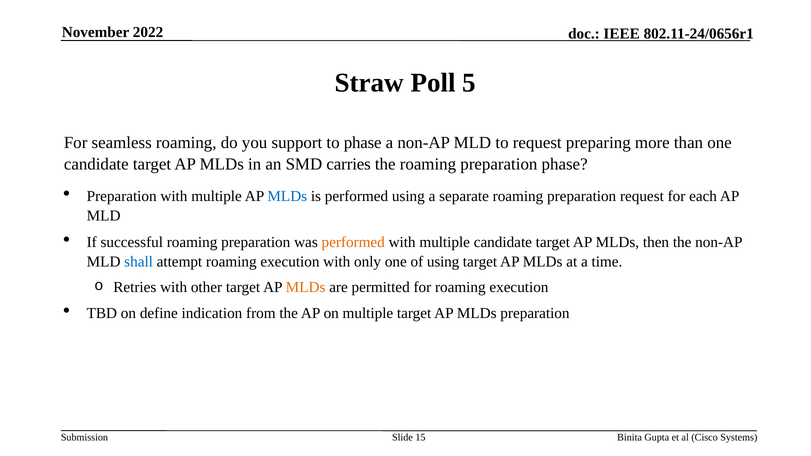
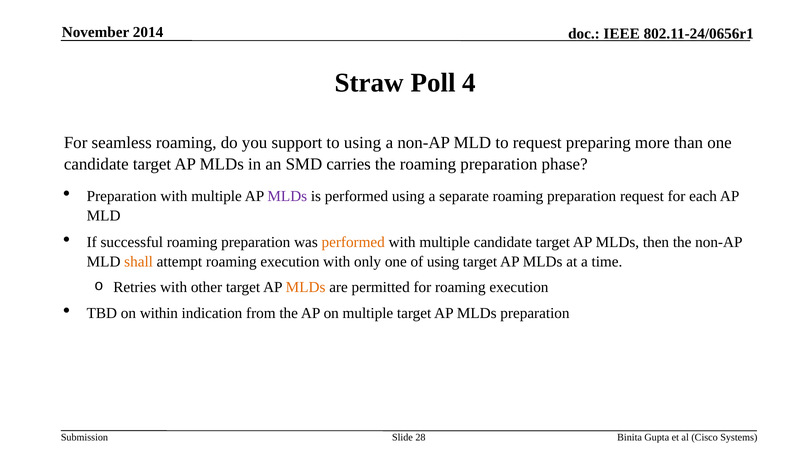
2022: 2022 -> 2014
5: 5 -> 4
to phase: phase -> using
MLDs at (287, 196) colour: blue -> purple
shall colour: blue -> orange
define: define -> within
15: 15 -> 28
